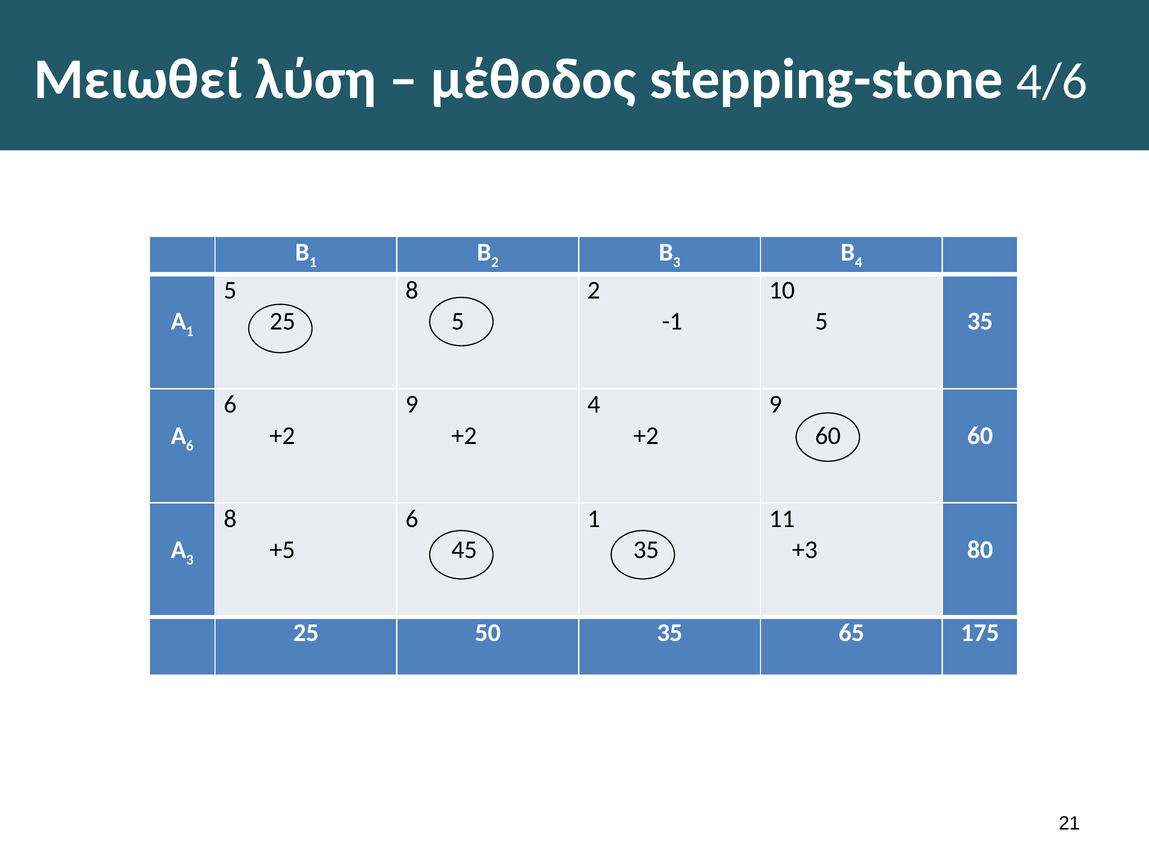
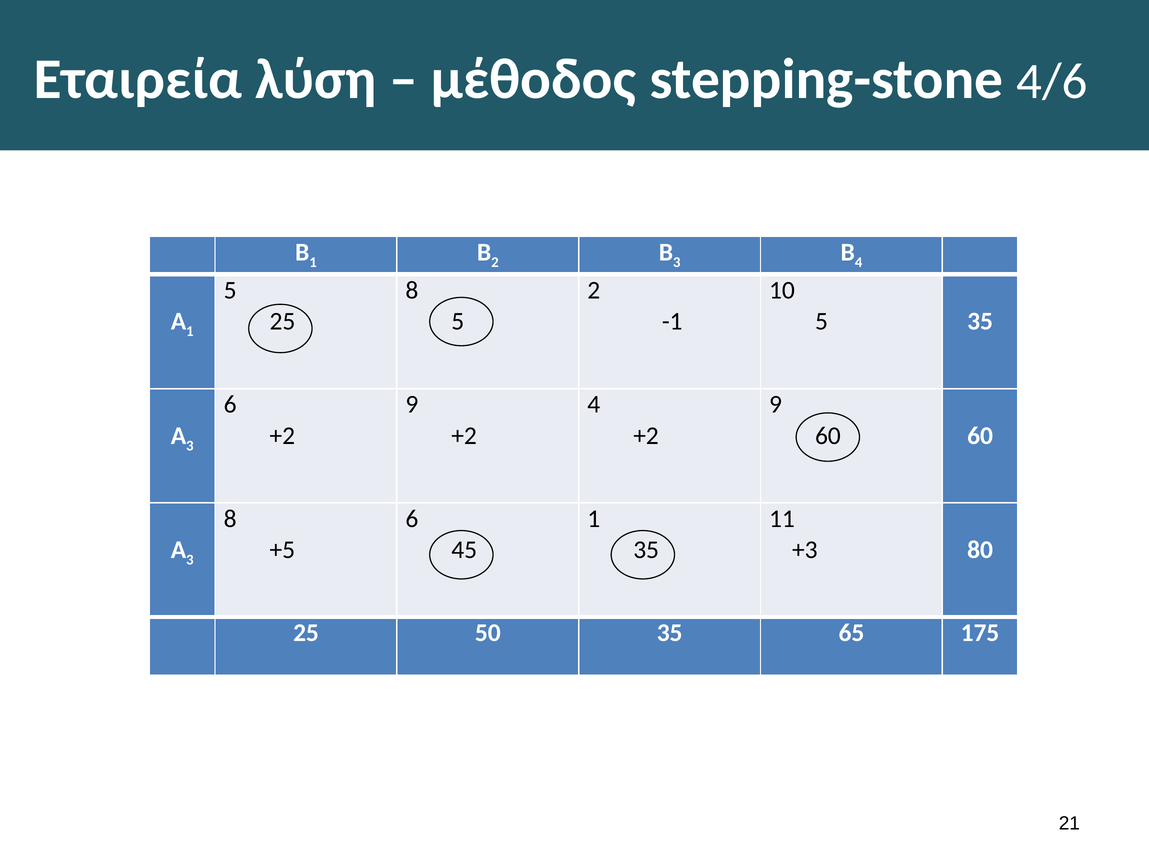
Μειωθεί: Μειωθεί -> Εταιρεία
6 at (190, 446): 6 -> 3
